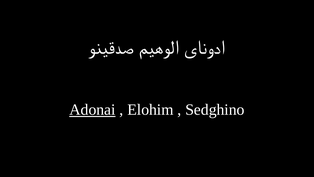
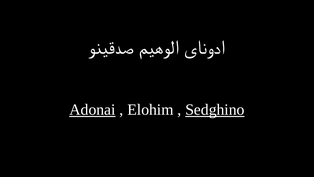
Sedghino underline: none -> present
